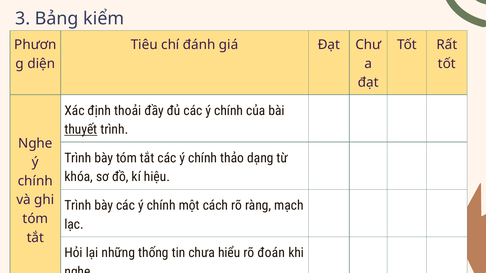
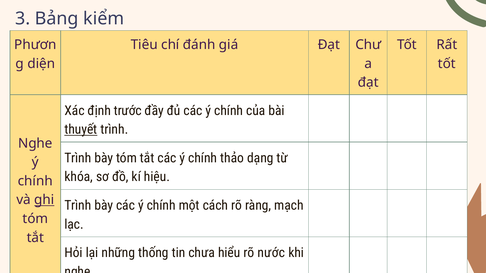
thoải: thoải -> trước
ghi underline: none -> present
đoán: đoán -> nước
